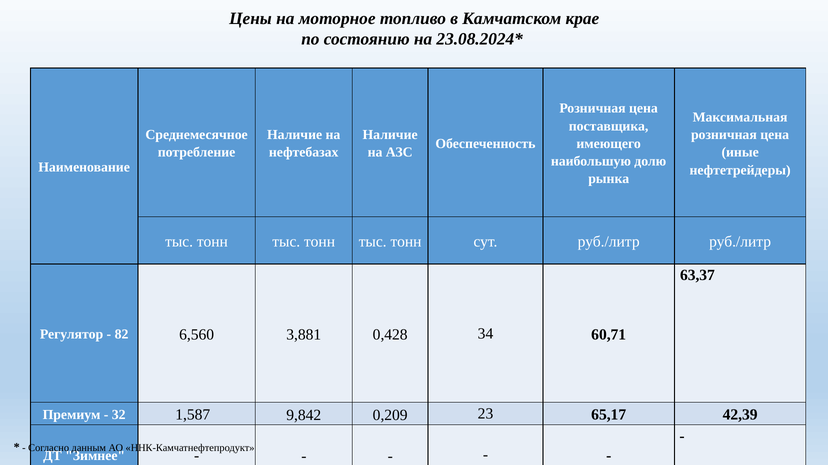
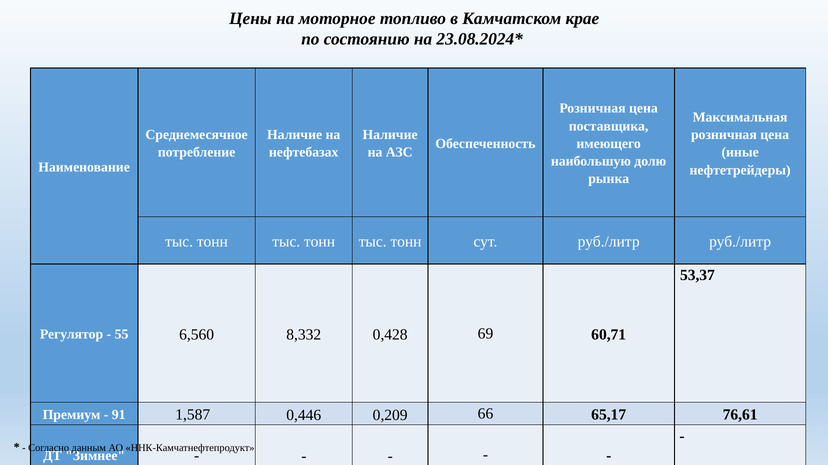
63,37: 63,37 -> 53,37
82: 82 -> 55
3,881: 3,881 -> 8,332
34: 34 -> 69
32: 32 -> 91
9,842: 9,842 -> 0,446
23: 23 -> 66
42,39: 42,39 -> 76,61
